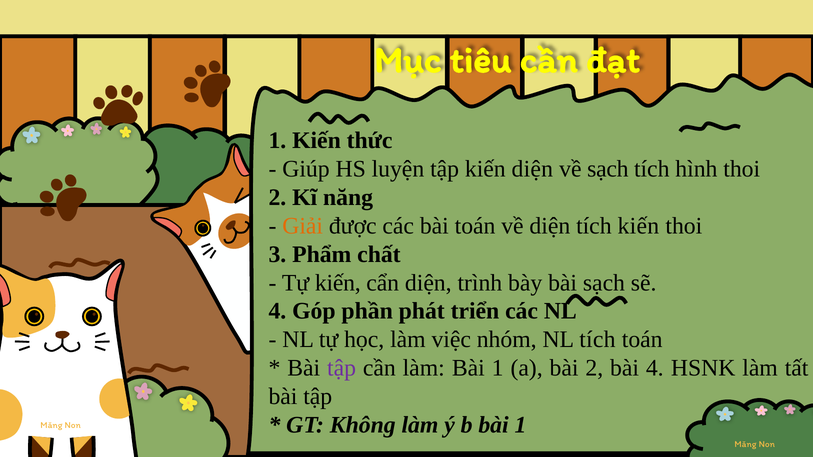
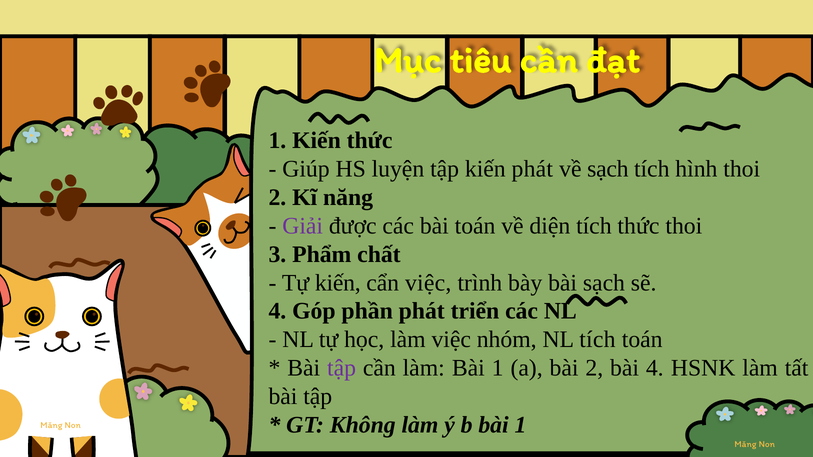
kiến diện: diện -> phát
Giải colour: orange -> purple
tích kiến: kiến -> thức
cẩn diện: diện -> việc
